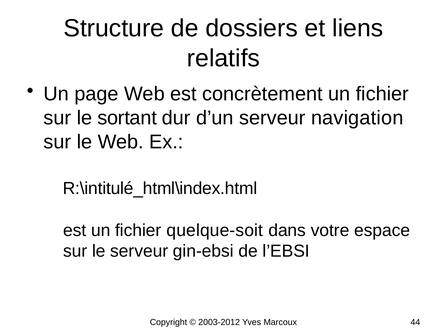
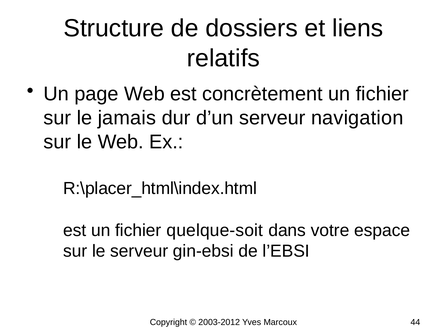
sortant: sortant -> jamais
R:\intitulé_html\index.html: R:\intitulé_html\index.html -> R:\placer_html\index.html
